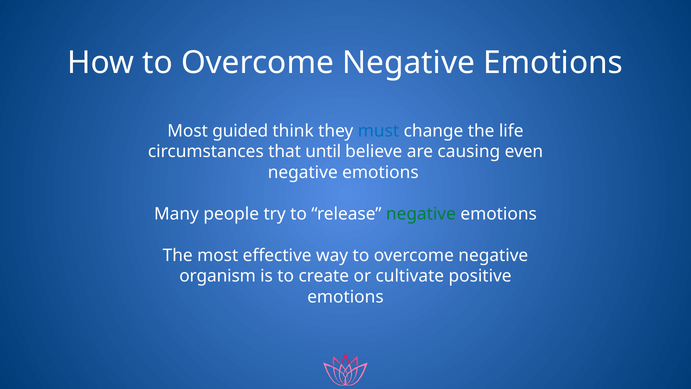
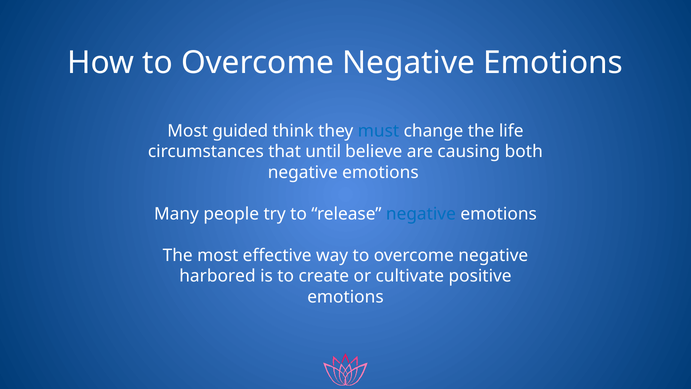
even: even -> both
negative at (421, 214) colour: green -> blue
organism: organism -> harbored
